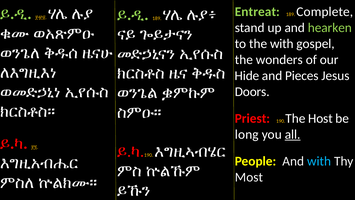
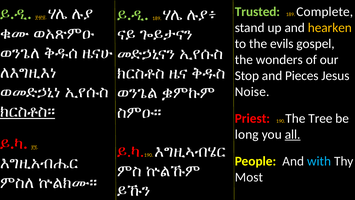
Entreat: Entreat -> Trusted
hearken colour: light green -> yellow
the with: with -> evils
Hide: Hide -> Stop
Doors: Doors -> Noise
ክርስቶስ። underline: none -> present
Host: Host -> Tree
